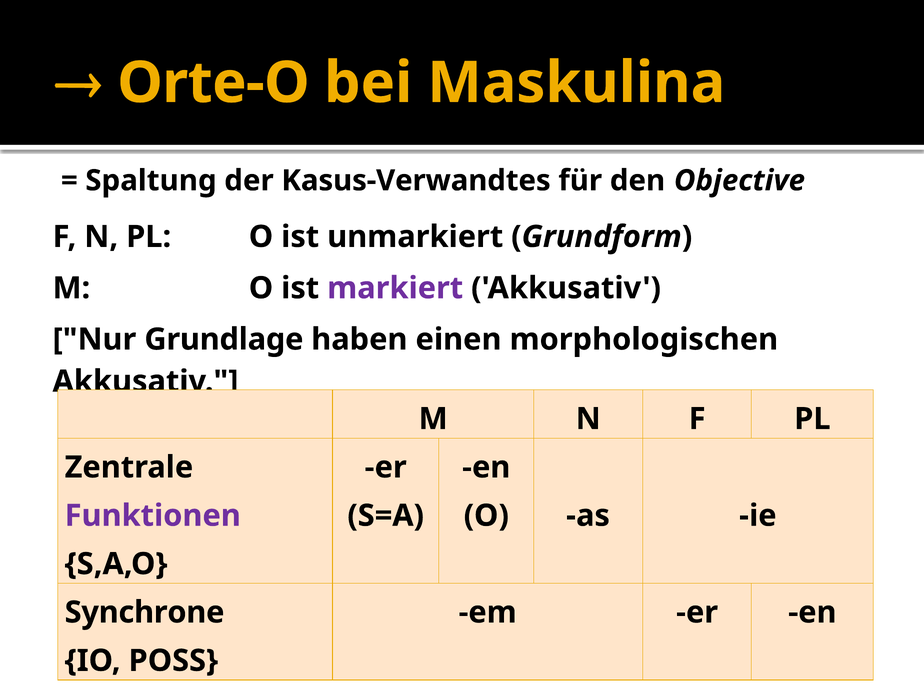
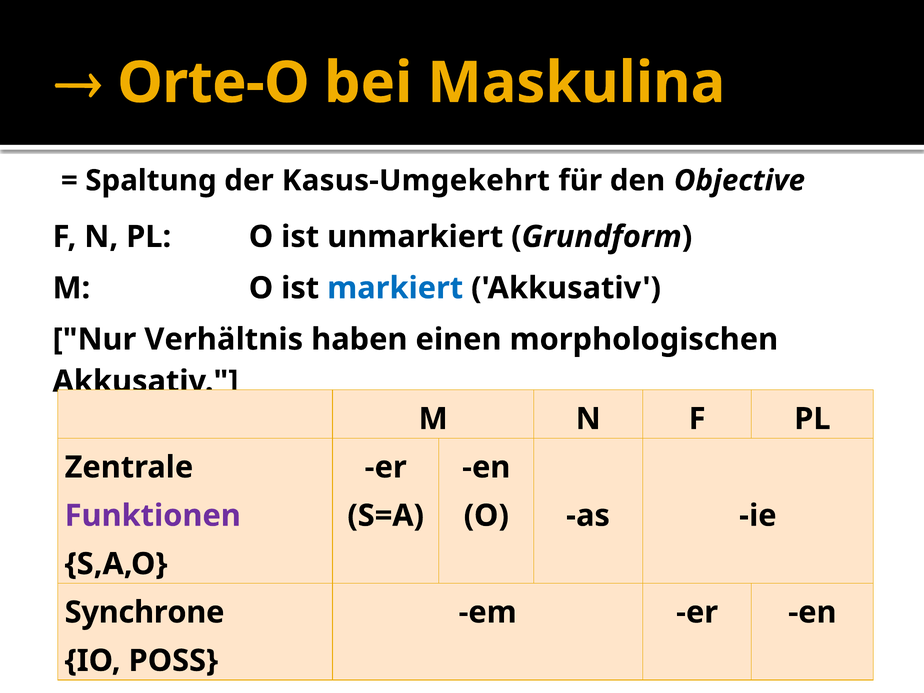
Kasus-Verwandtes: Kasus-Verwandtes -> Kasus-Umgekehrt
markiert colour: purple -> blue
Grundlage: Grundlage -> Verhältnis
